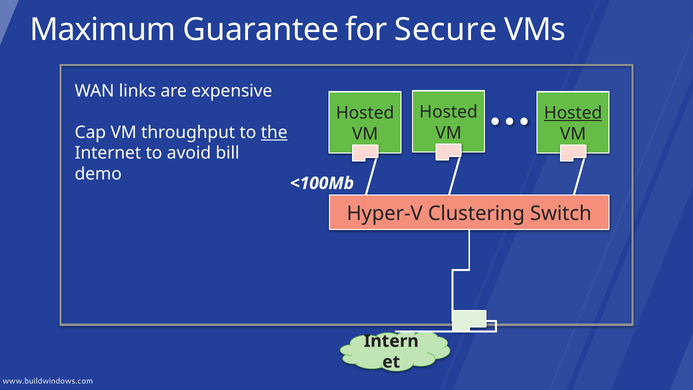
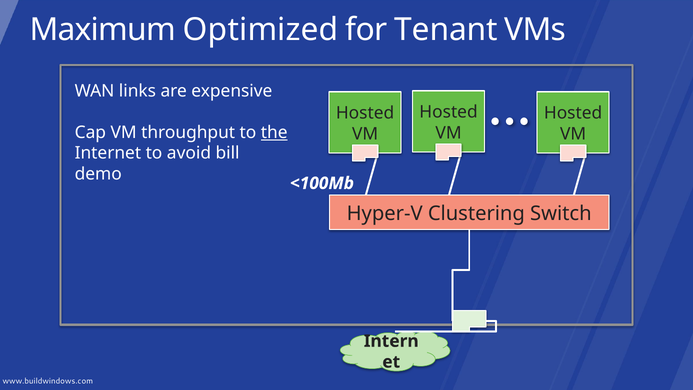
Guarantee: Guarantee -> Optimized
Secure: Secure -> Tenant
Hosted at (573, 113) underline: present -> none
